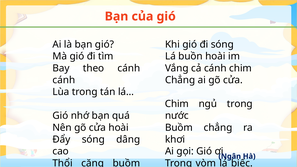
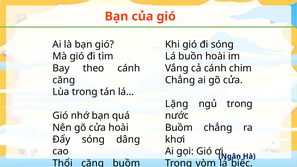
cánh at (64, 80): cánh -> căng
Chim at (177, 104): Chim -> Lặng
